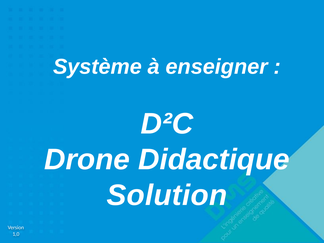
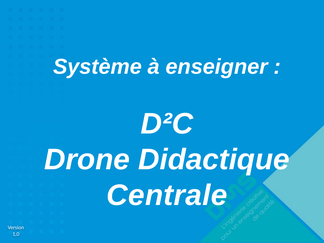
Solution: Solution -> Centrale
